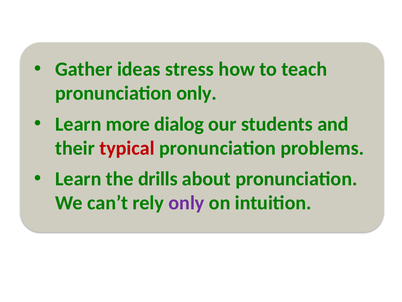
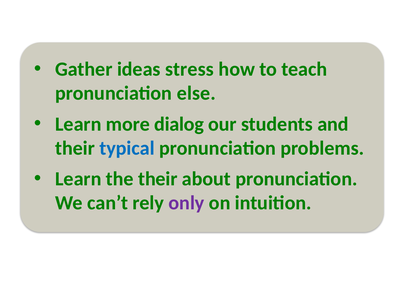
pronunciation only: only -> else
typical colour: red -> blue
the drills: drills -> their
